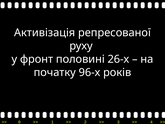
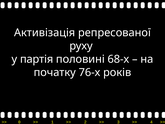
фронт: фронт -> партія
26-х: 26-х -> 68-х
96-х: 96-х -> 76-х
